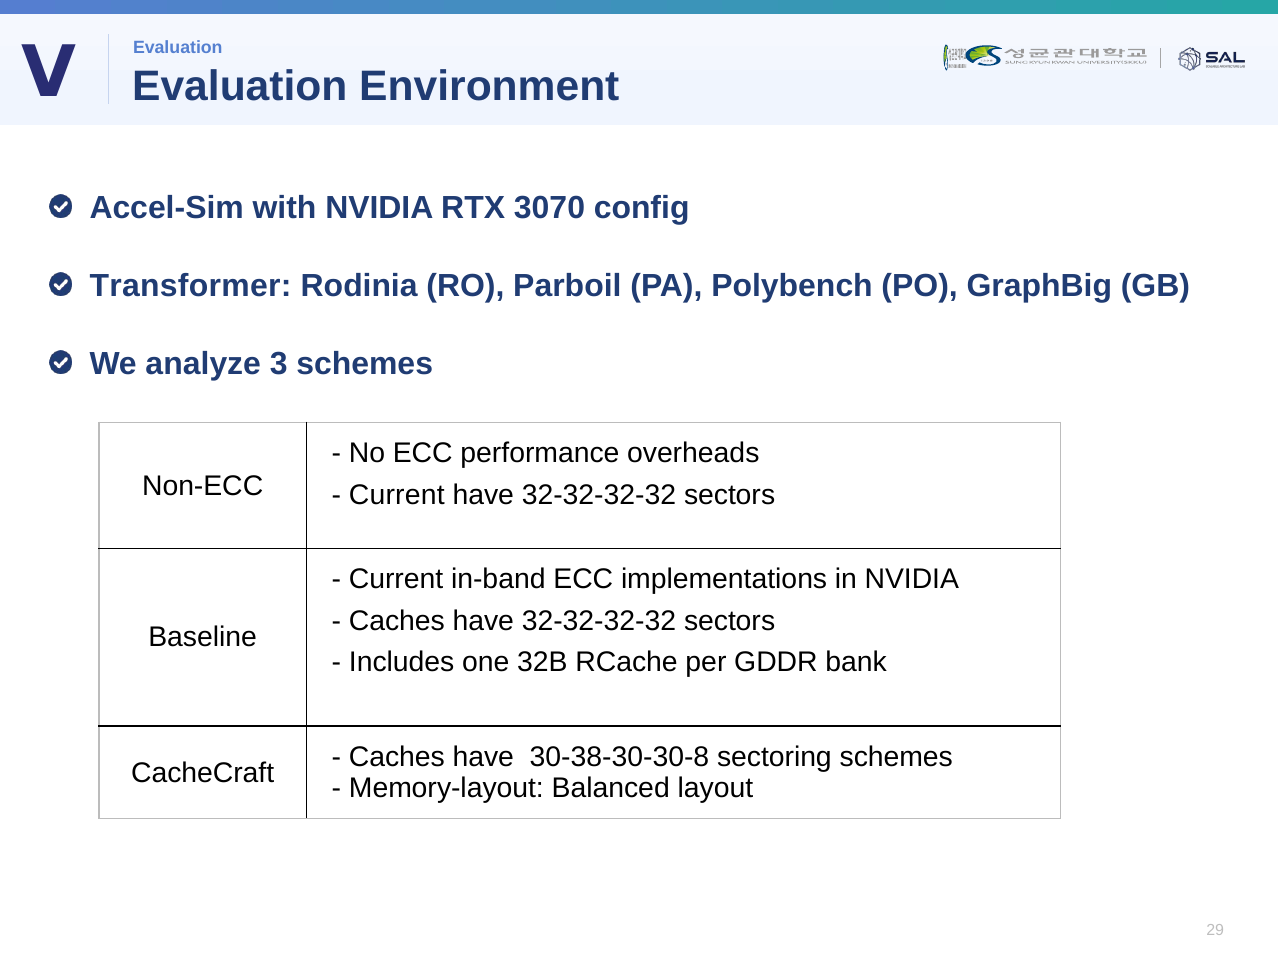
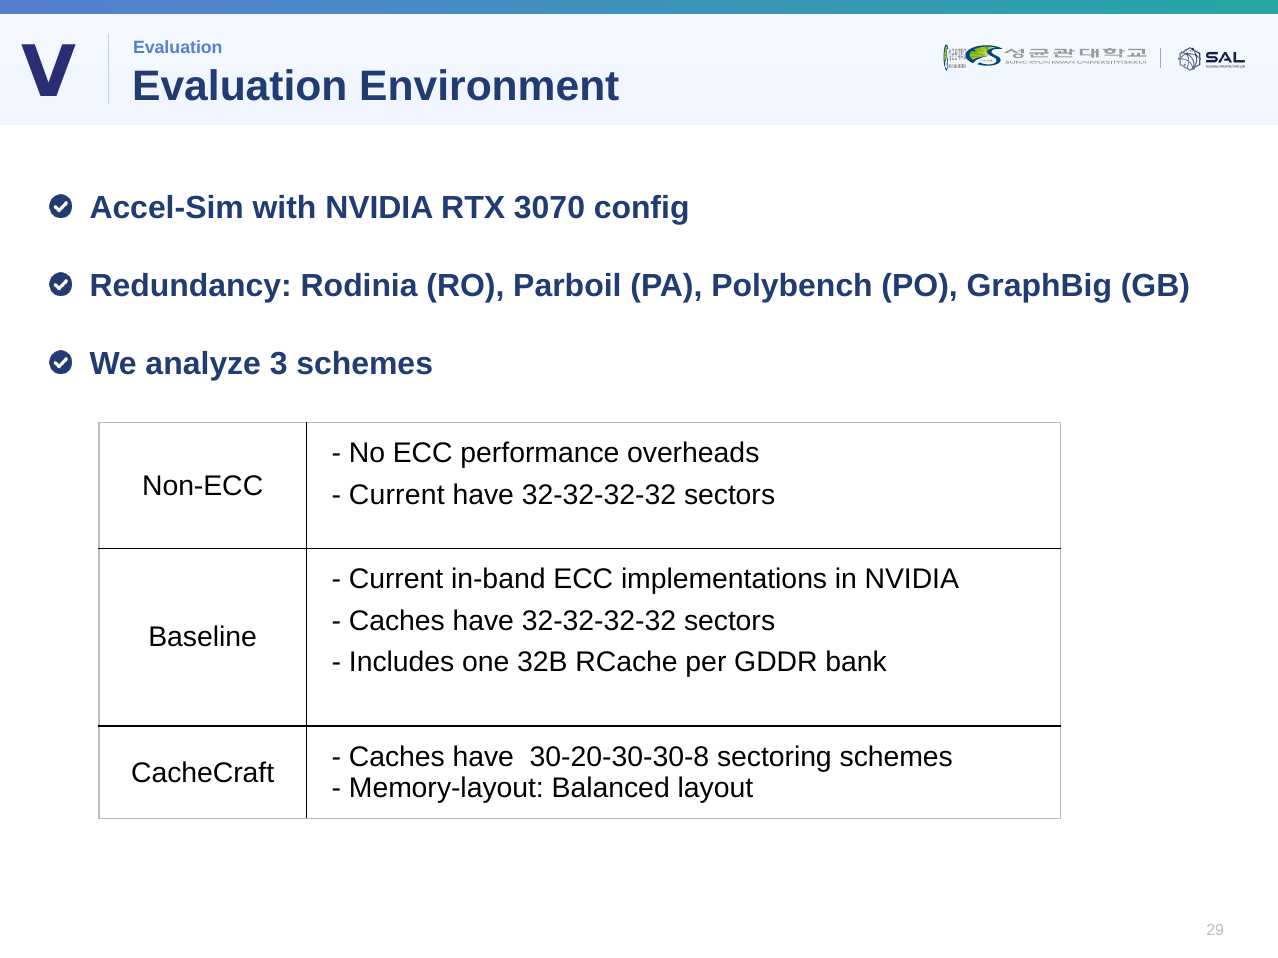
Transformer: Transformer -> Redundancy
30-38-30-30-8: 30-38-30-30-8 -> 30-20-30-30-8
